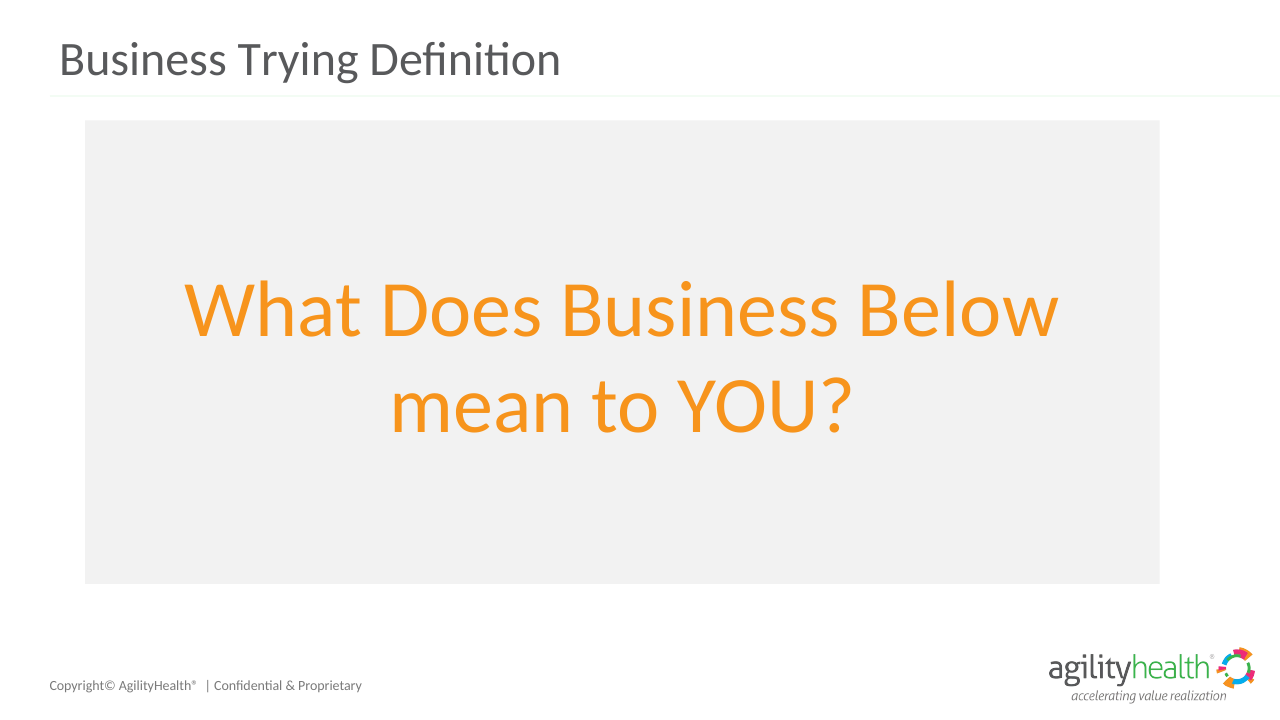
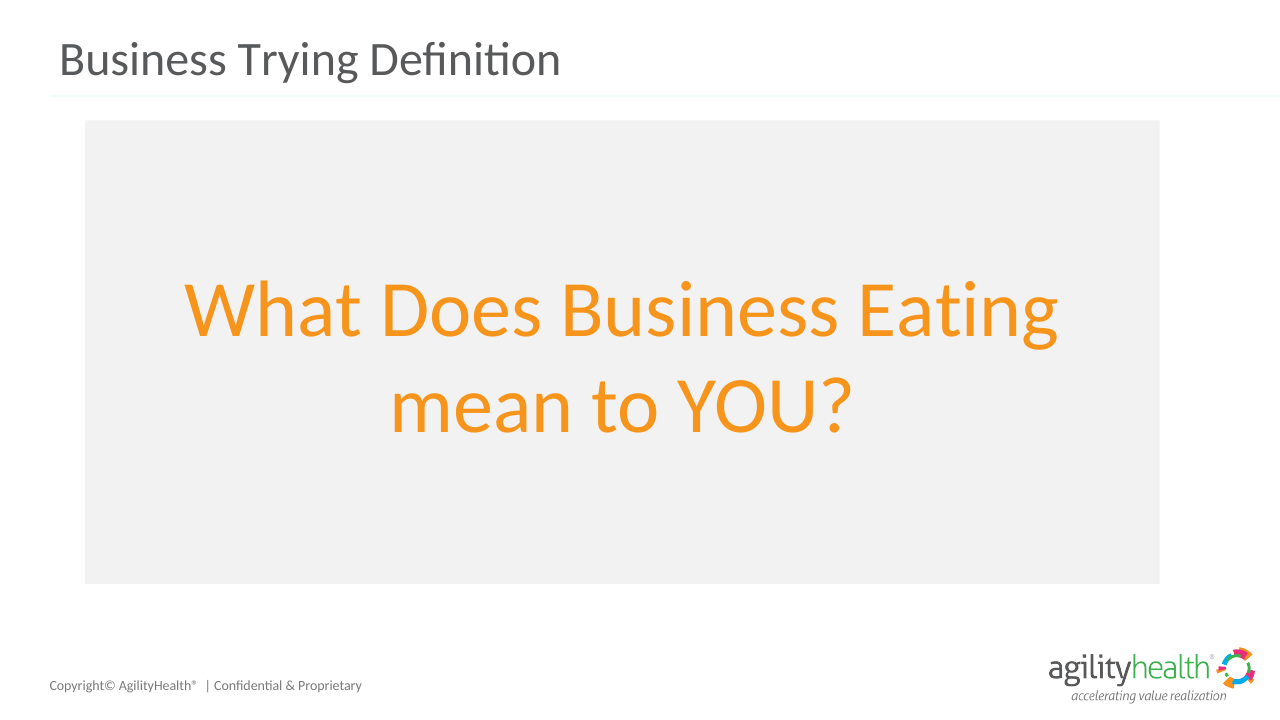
Below at (959, 310): Below -> Eating
